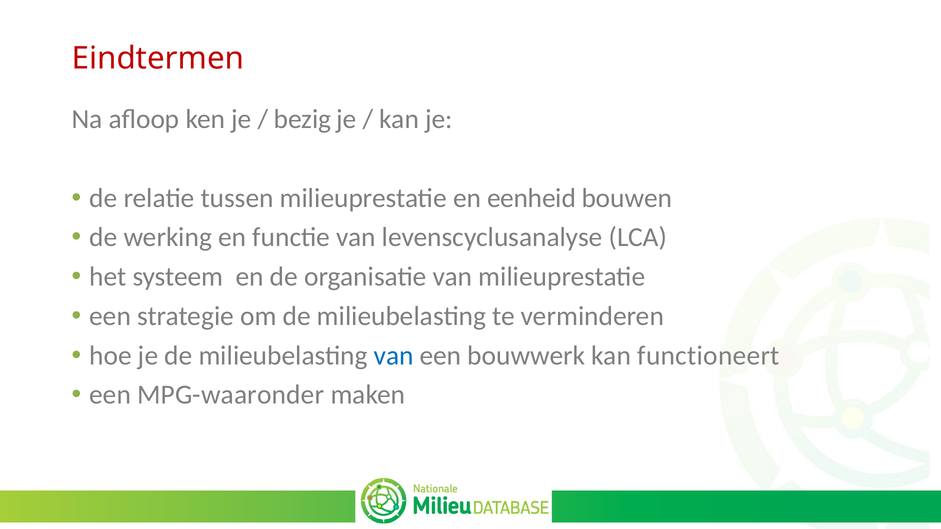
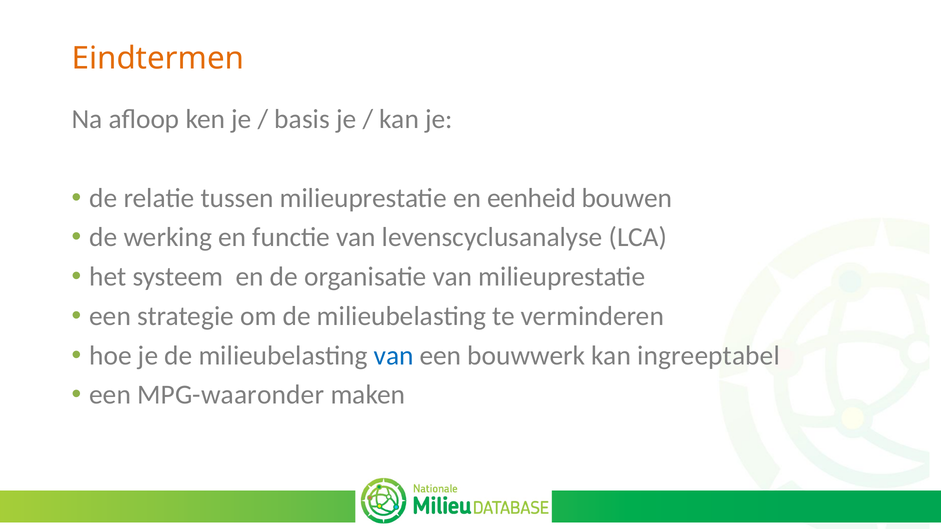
Eindtermen colour: red -> orange
bezig: bezig -> basis
functioneert: functioneert -> ingreeptabel
